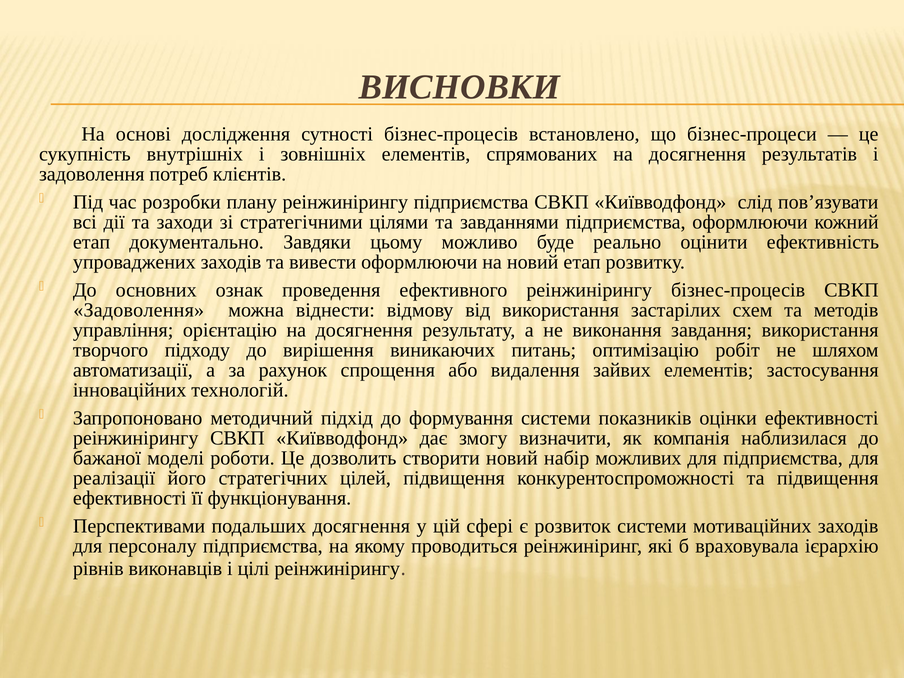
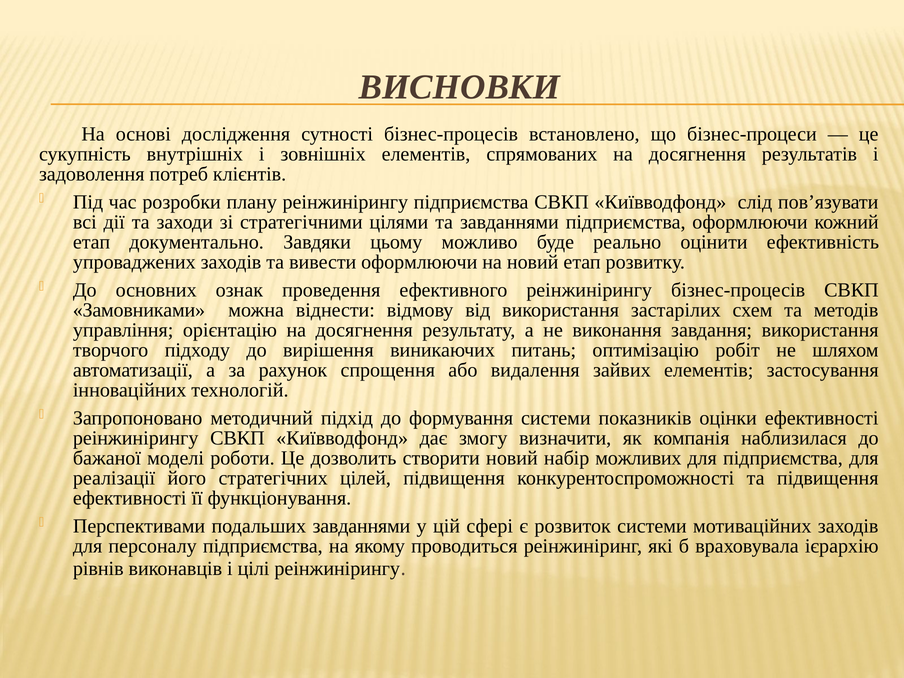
Задоволення at (139, 310): Задоволення -> Замовниками
подальших досягнення: досягнення -> завданнями
